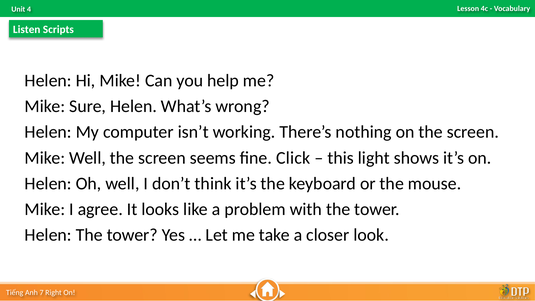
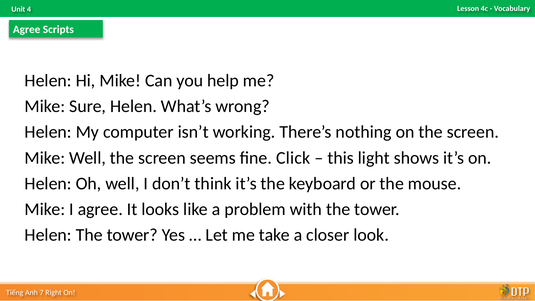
Listen at (27, 30): Listen -> Agree
